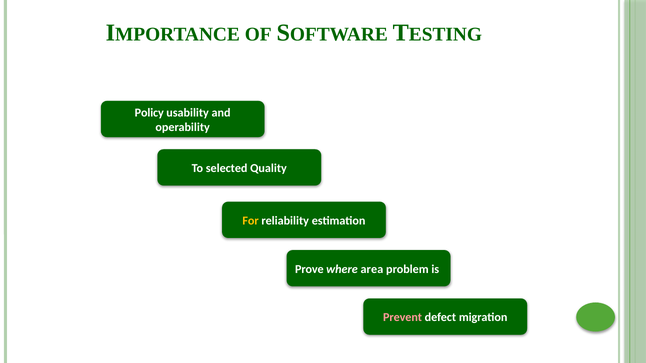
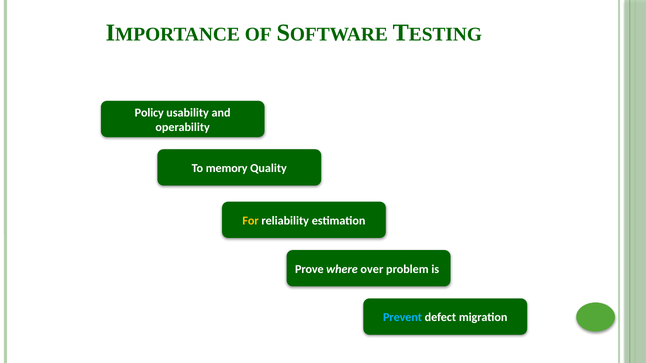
selected: selected -> memory
area: area -> over
Prevent colour: pink -> light blue
